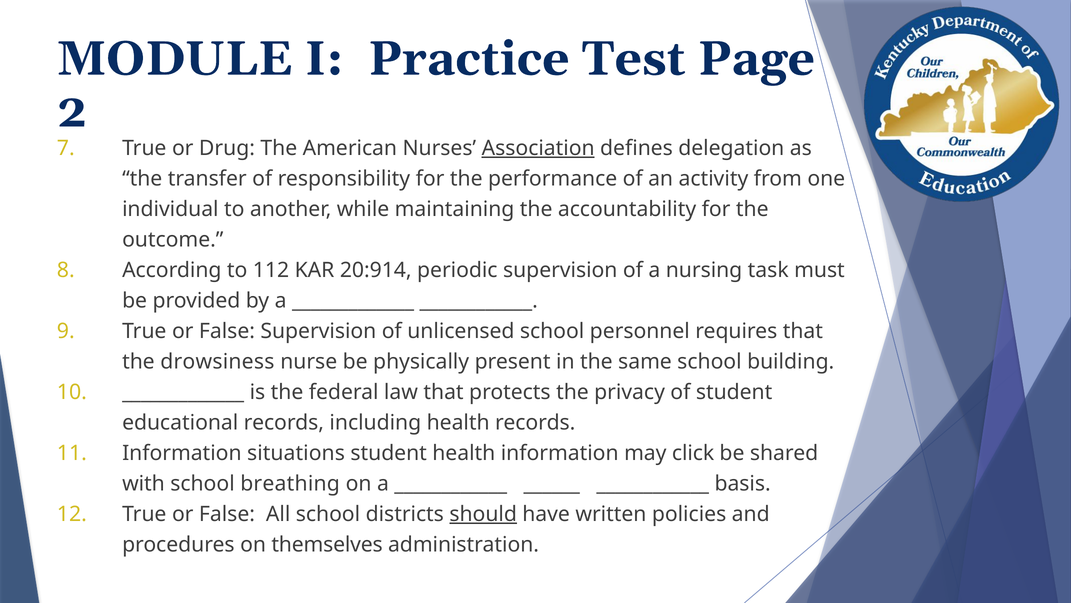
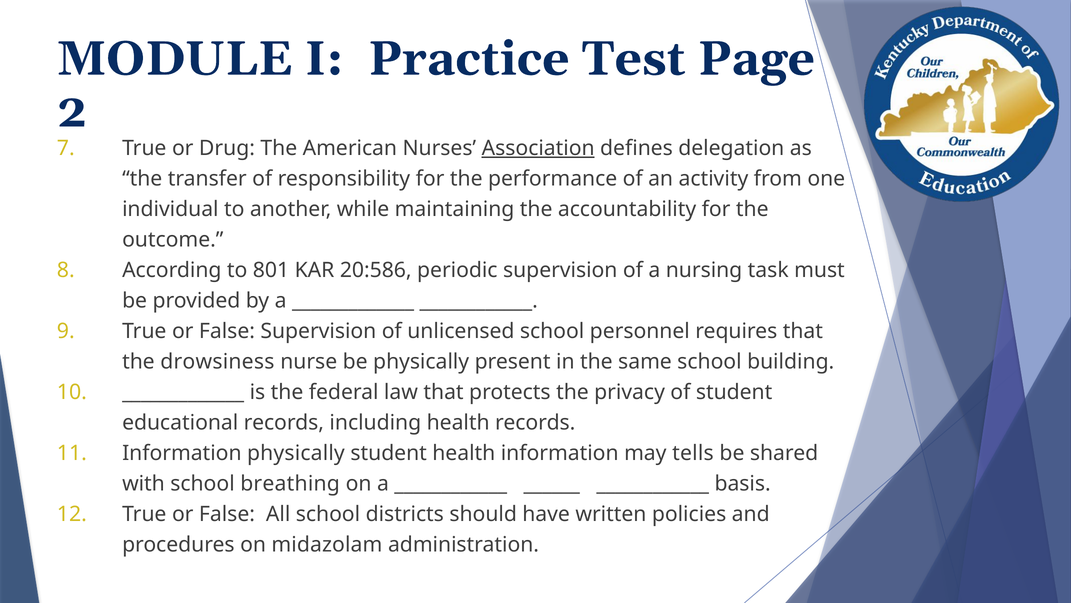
112: 112 -> 801
20:914: 20:914 -> 20:586
Information situations: situations -> physically
click: click -> tells
should underline: present -> none
themselves: themselves -> midazolam
